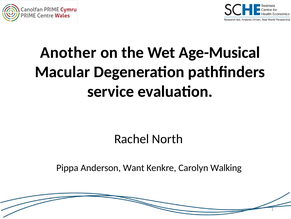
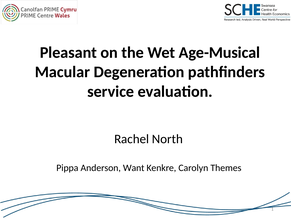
Another: Another -> Pleasant
Walking: Walking -> Themes
